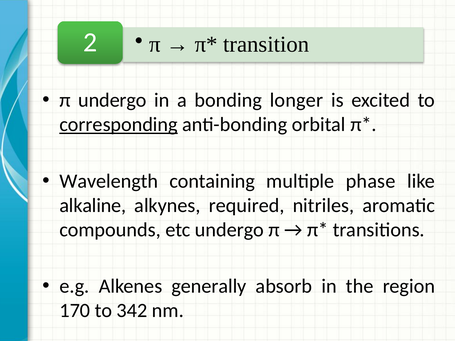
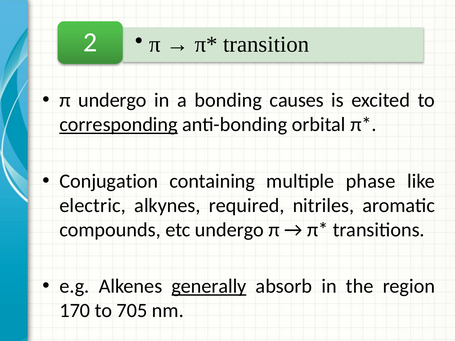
longer: longer -> causes
Wavelength: Wavelength -> Conjugation
alkaline: alkaline -> electric
generally underline: none -> present
342: 342 -> 705
